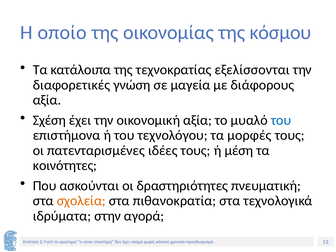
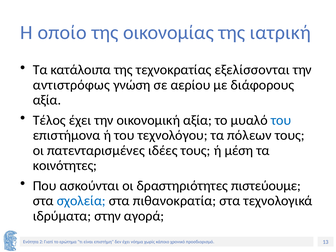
κόσμου: κόσμου -> ιατρική
διαφορετικές: διαφορετικές -> αντιστρόφως
μαγεία: μαγεία -> αερίου
Σχέση: Σχέση -> Τέλος
μορφές: μορφές -> πόλεων
πνευματική: πνευματική -> πιστεύουμε
σχολεία colour: orange -> blue
